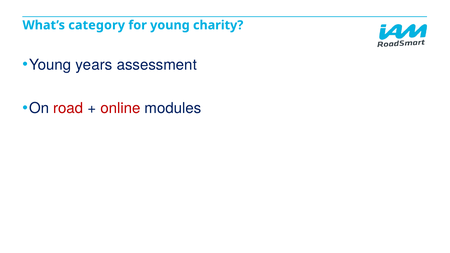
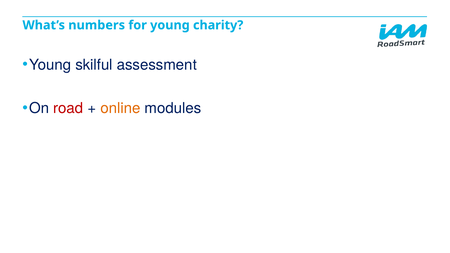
category: category -> numbers
years: years -> skilful
online colour: red -> orange
